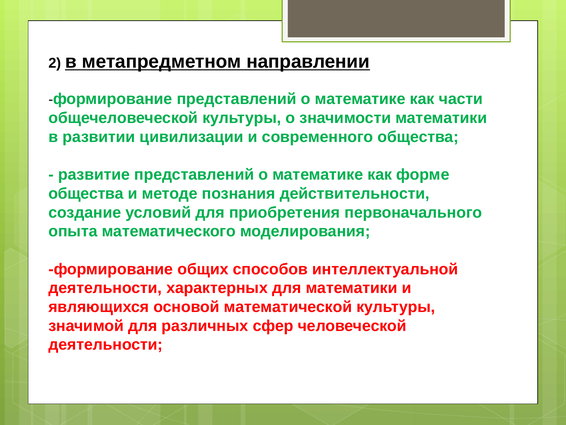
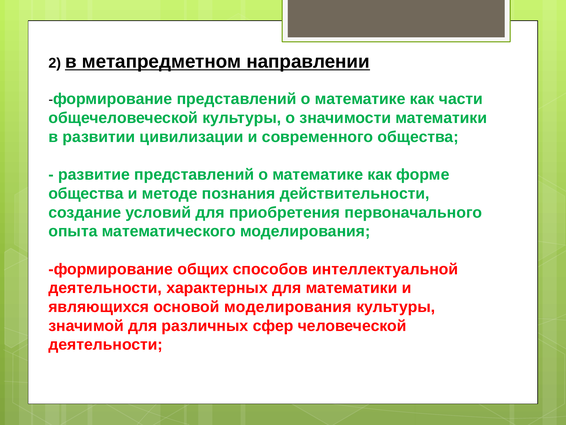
основой математической: математической -> моделирования
